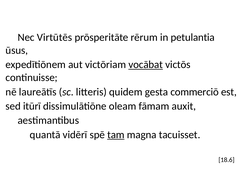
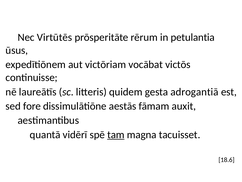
vocābat underline: present -> none
commerciō: commerciō -> adrogantiā
itūrī: itūrī -> fore
oleam: oleam -> aestās
